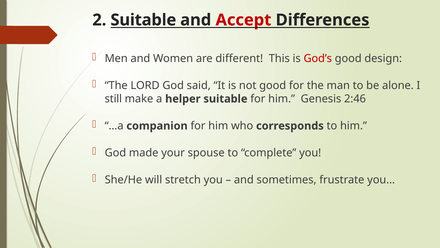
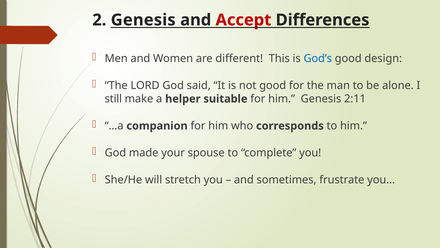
2 Suitable: Suitable -> Genesis
God’s colour: red -> blue
2:46: 2:46 -> 2:11
